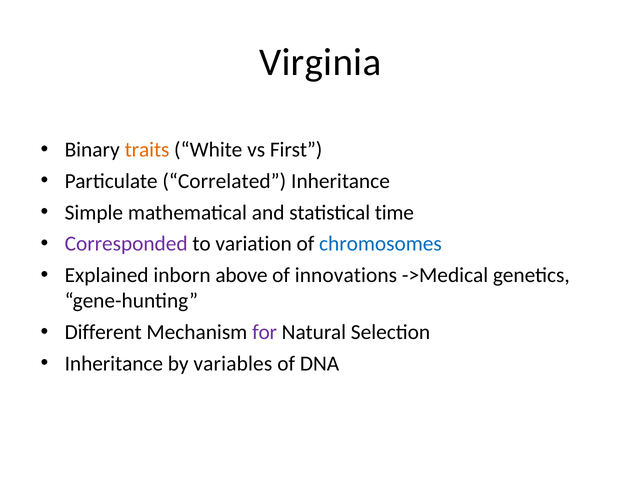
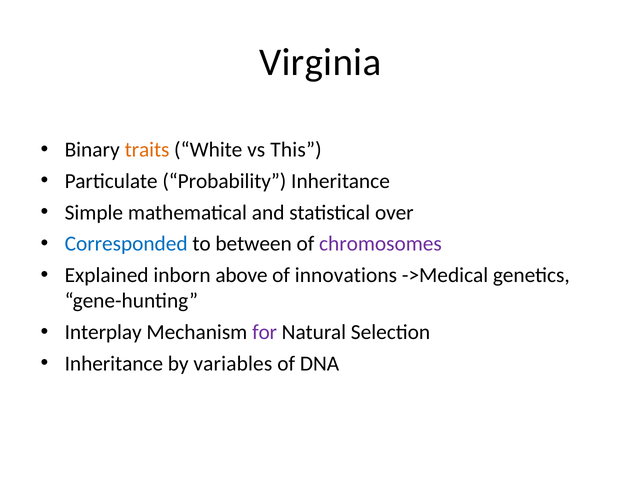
First: First -> This
Correlated: Correlated -> Probability
time: time -> over
Corresponded colour: purple -> blue
variation: variation -> between
chromosomes colour: blue -> purple
Different: Different -> Interplay
